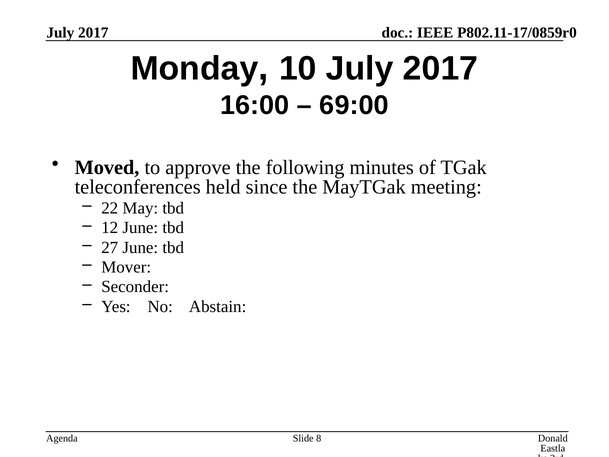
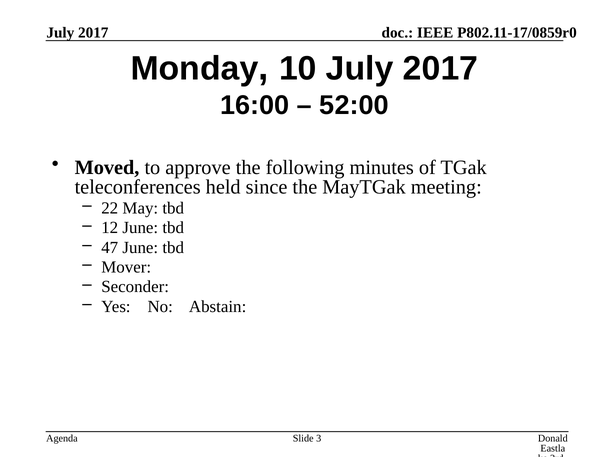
69:00: 69:00 -> 52:00
27: 27 -> 47
8: 8 -> 3
